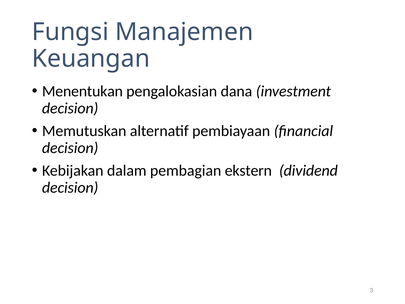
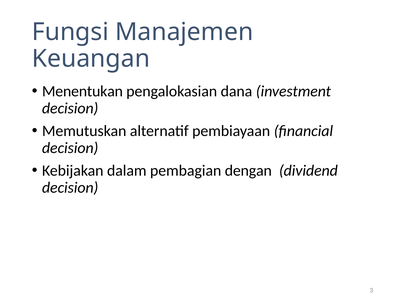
ekstern: ekstern -> dengan
